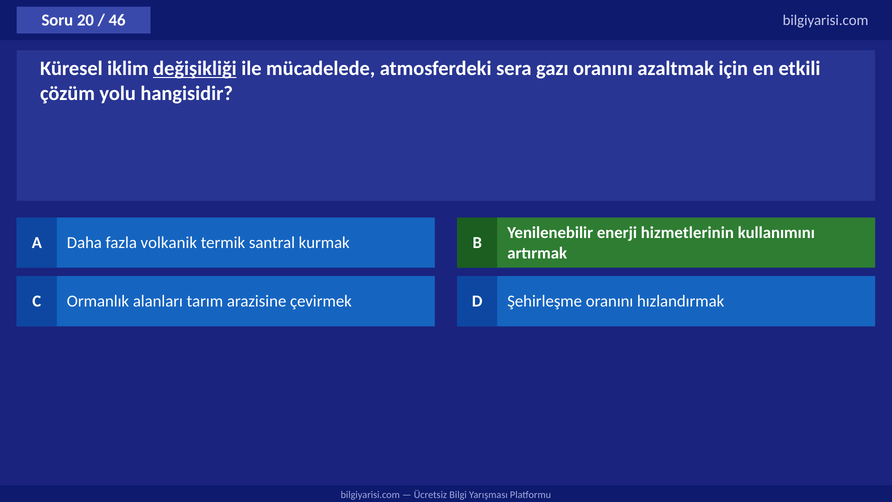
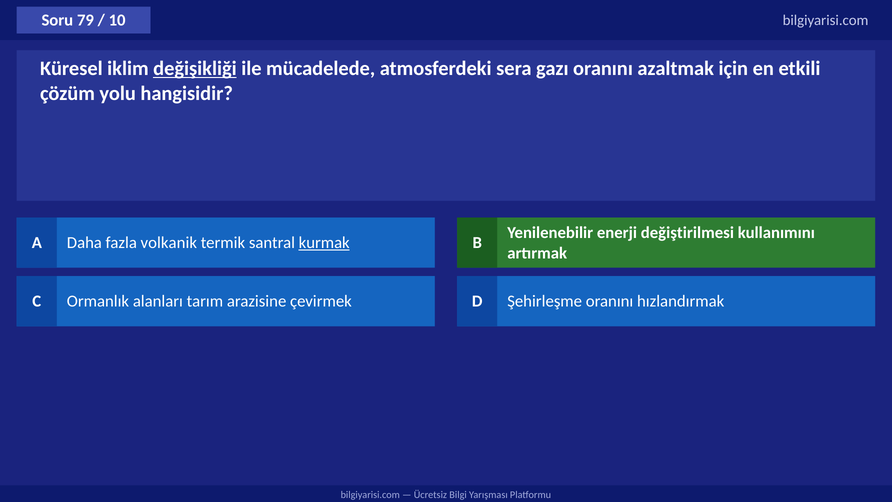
20: 20 -> 79
46: 46 -> 10
hizmetlerinin: hizmetlerinin -> değiştirilmesi
kurmak underline: none -> present
